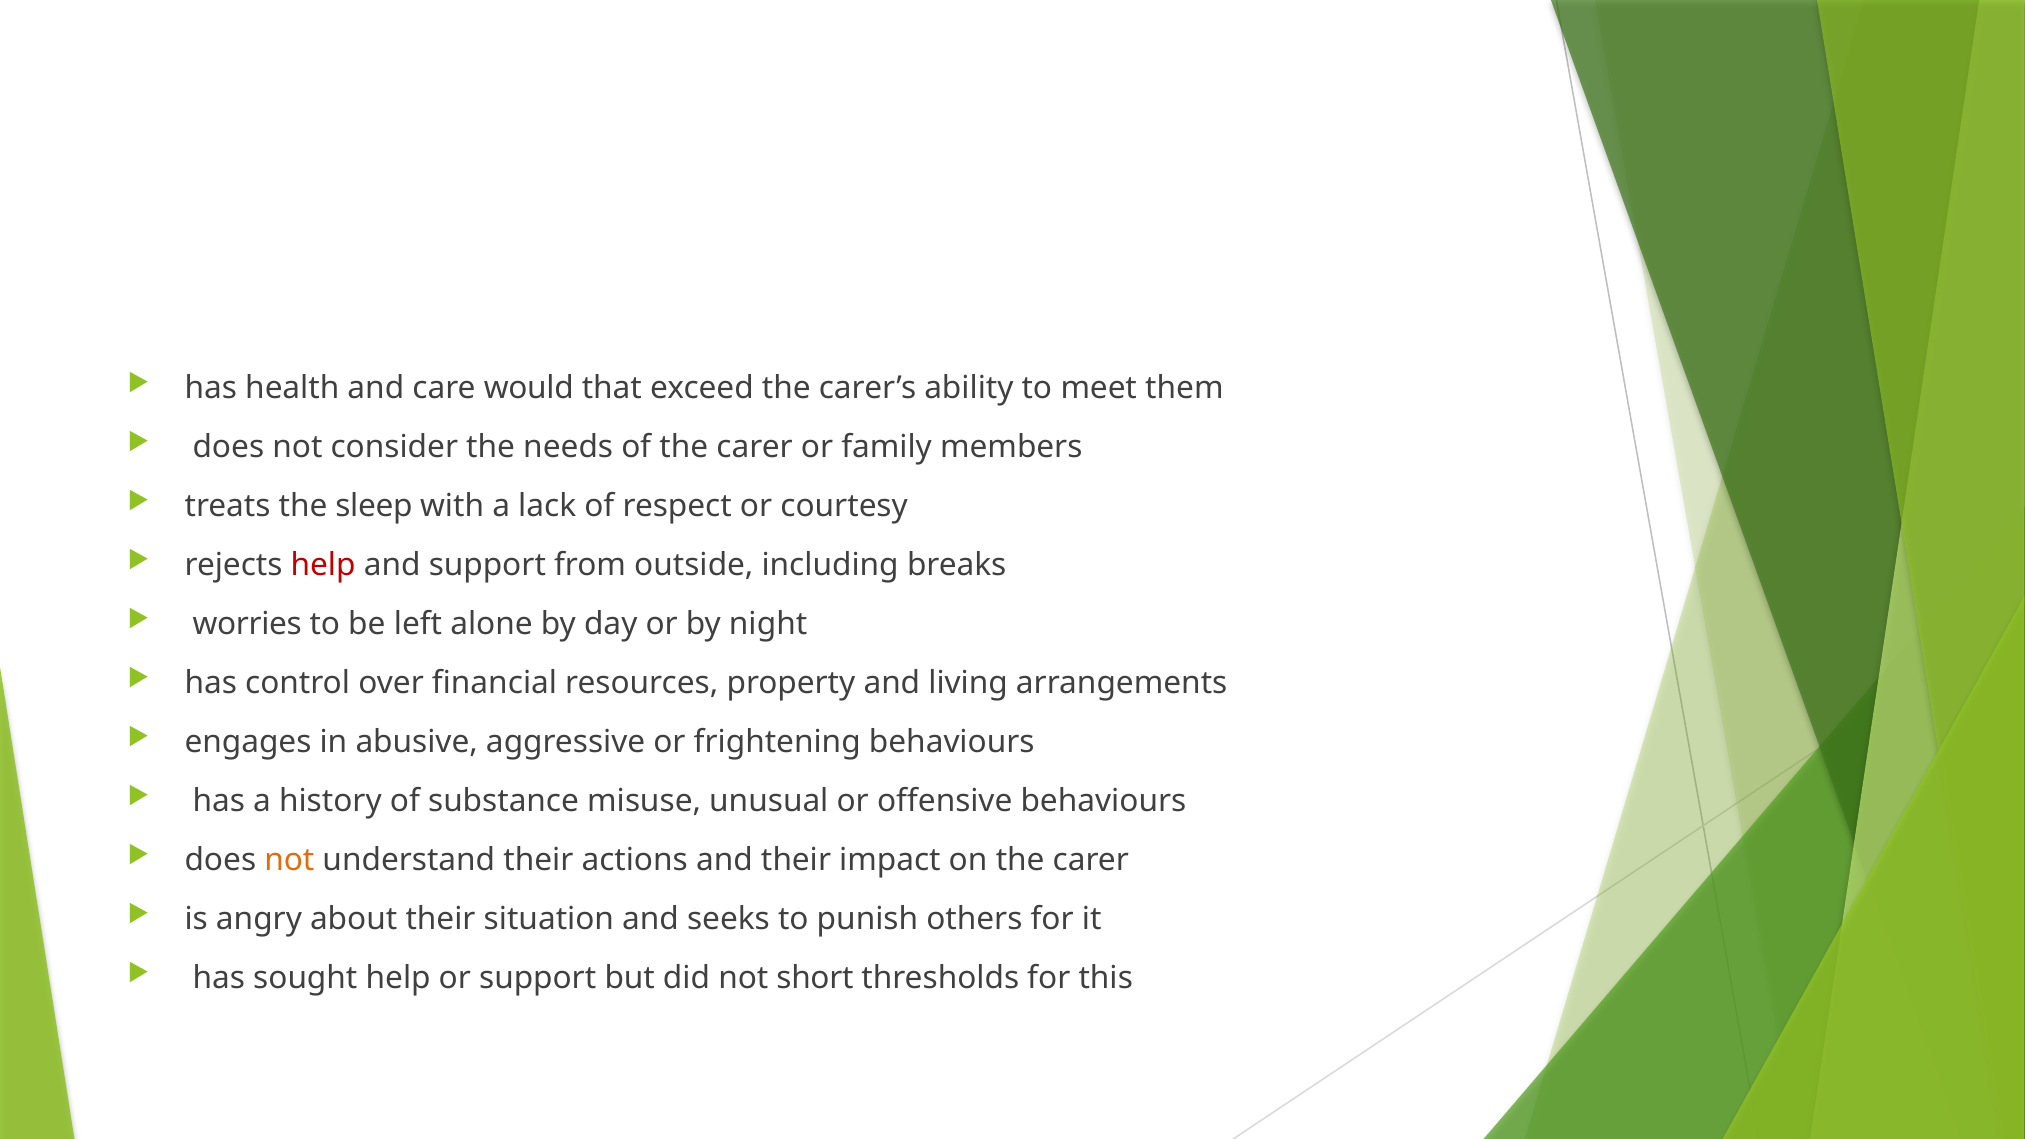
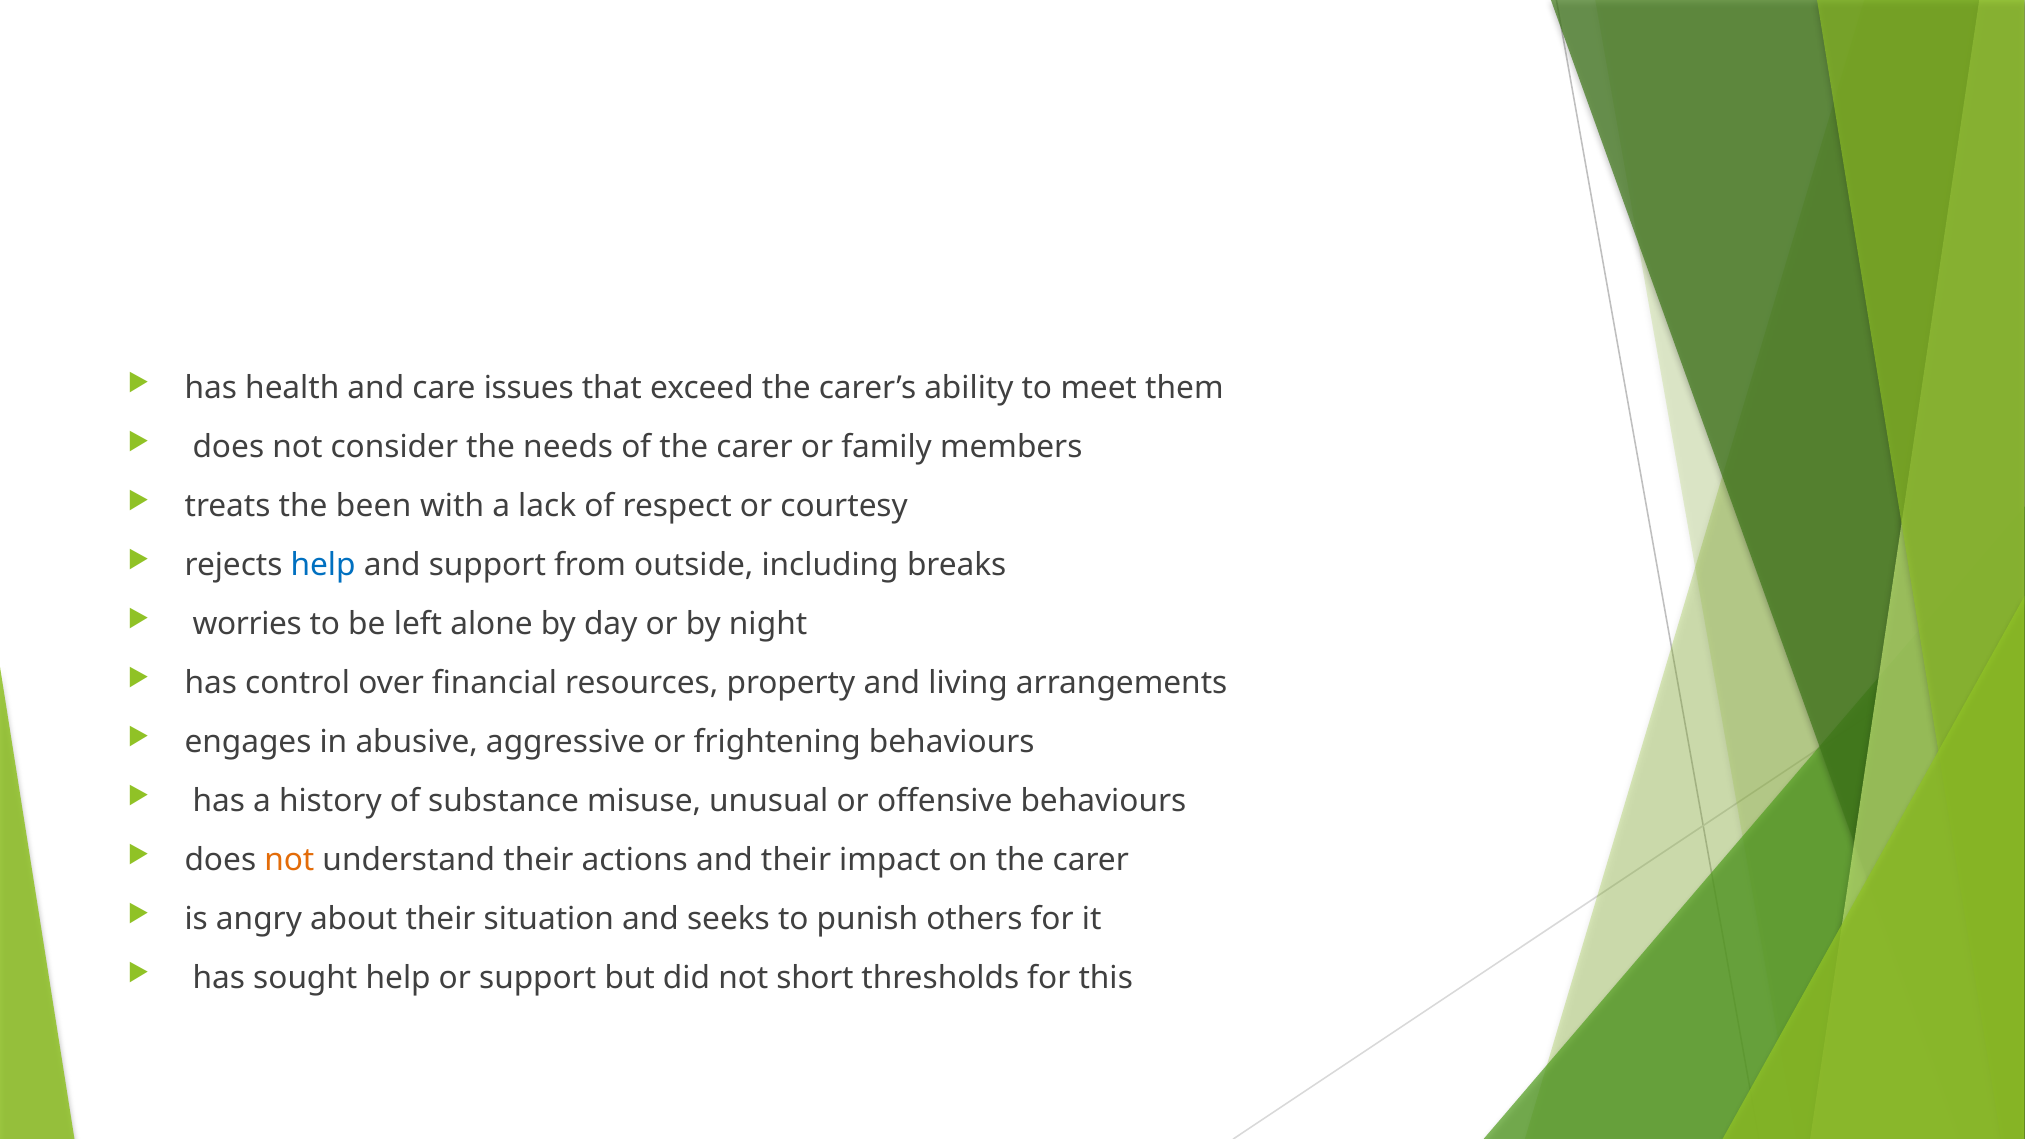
would: would -> issues
sleep: sleep -> been
help at (323, 565) colour: red -> blue
